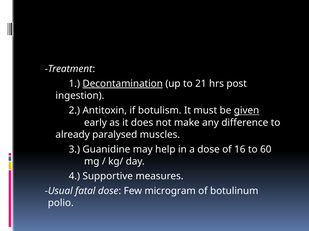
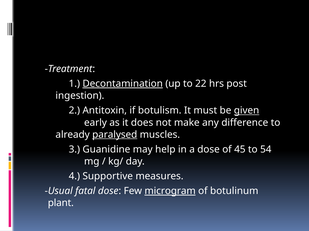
21: 21 -> 22
paralysed underline: none -> present
16: 16 -> 45
60: 60 -> 54
microgram underline: none -> present
polio: polio -> plant
